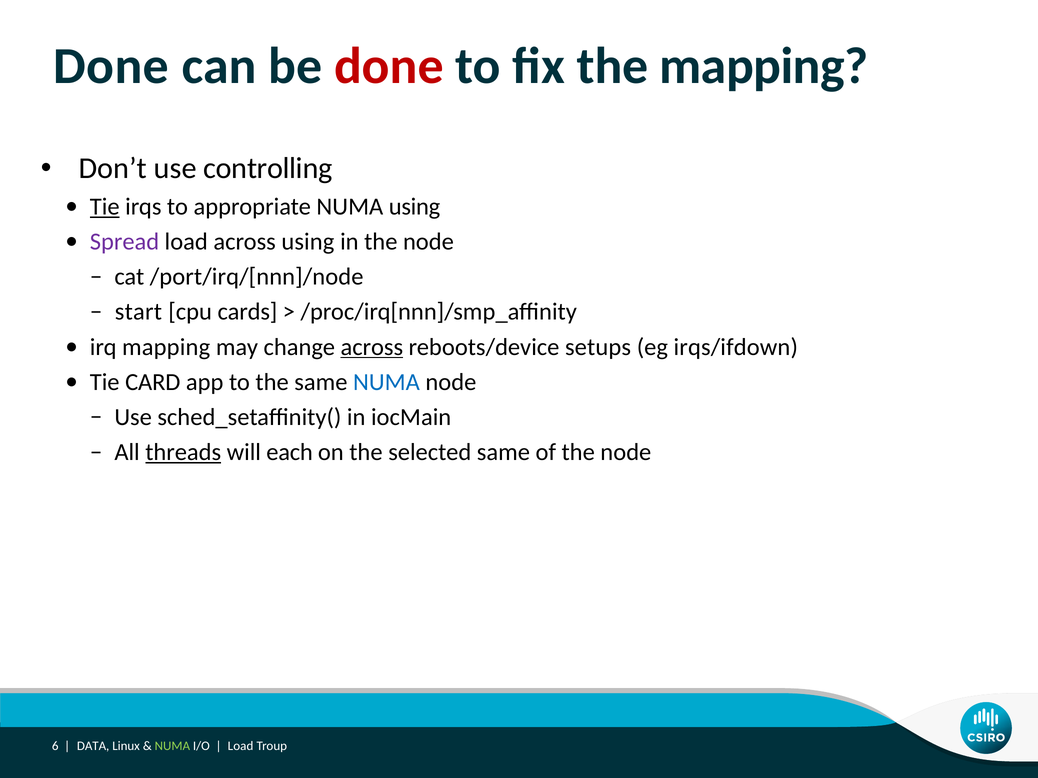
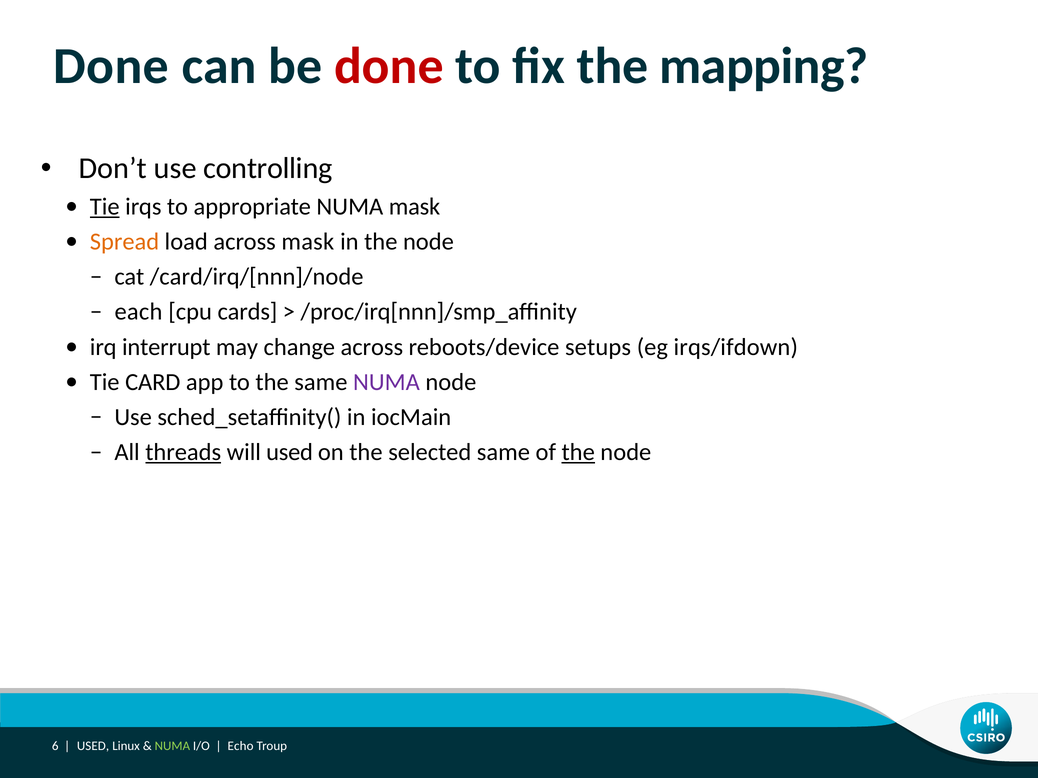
NUMA using: using -> mask
Spread colour: purple -> orange
across using: using -> mask
/port/irq/[nnn]/node: /port/irq/[nnn]/node -> /card/irq/[nnn]/node
start: start -> each
irq mapping: mapping -> interrupt
across at (372, 347) underline: present -> none
NUMA at (386, 382) colour: blue -> purple
will each: each -> used
the at (578, 453) underline: none -> present
DATA at (93, 746): DATA -> USED
Load at (241, 746): Load -> Echo
